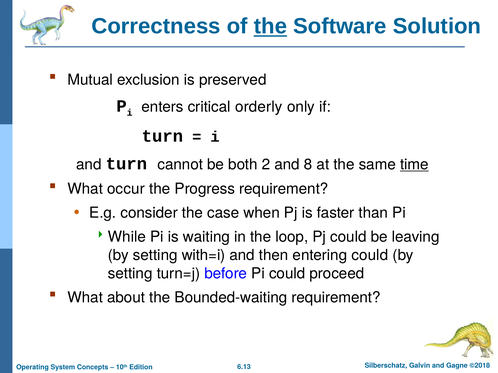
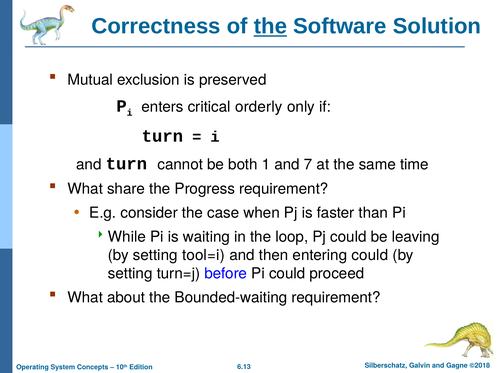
2: 2 -> 1
8: 8 -> 7
time underline: present -> none
occur: occur -> share
with=i: with=i -> tool=i
